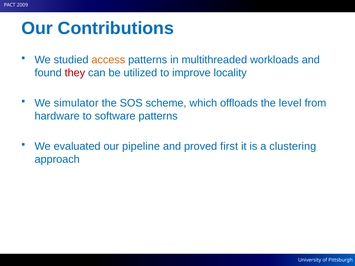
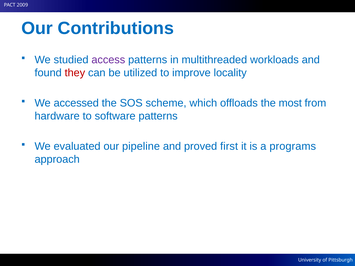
access colour: orange -> purple
simulator: simulator -> accessed
level: level -> most
clustering: clustering -> programs
